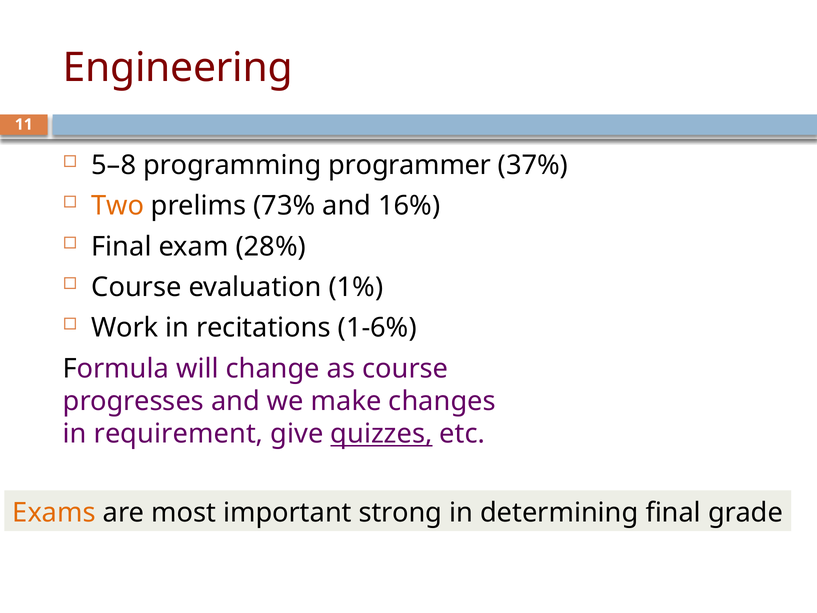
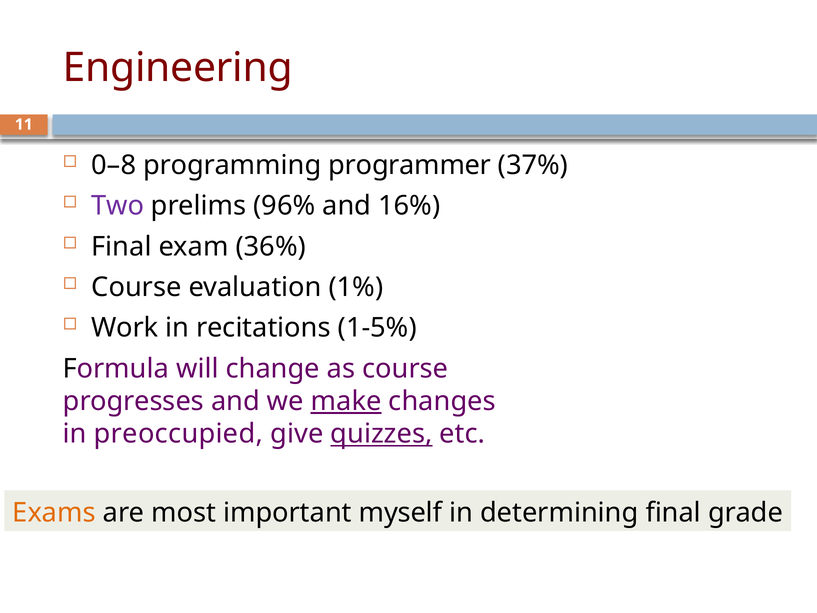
5–8: 5–8 -> 0–8
Two colour: orange -> purple
73%: 73% -> 96%
28%: 28% -> 36%
1-6%: 1-6% -> 1-5%
make underline: none -> present
requirement: requirement -> preoccupied
strong: strong -> myself
